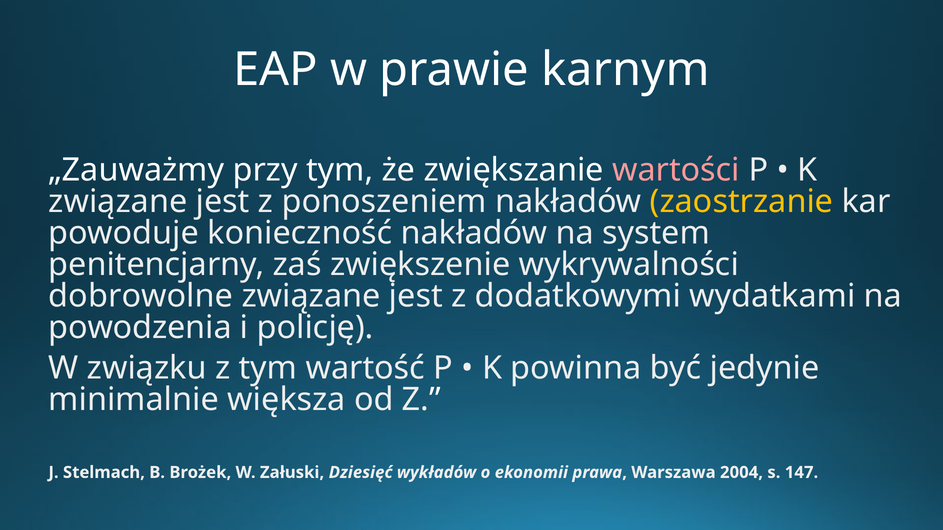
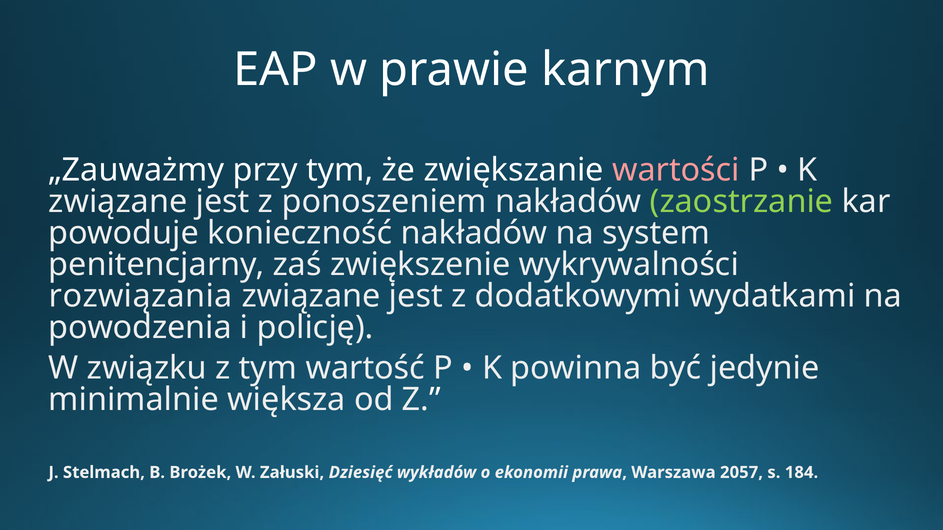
zaostrzanie colour: yellow -> light green
dobrowolne: dobrowolne -> rozwiązania
2004: 2004 -> 2057
147: 147 -> 184
